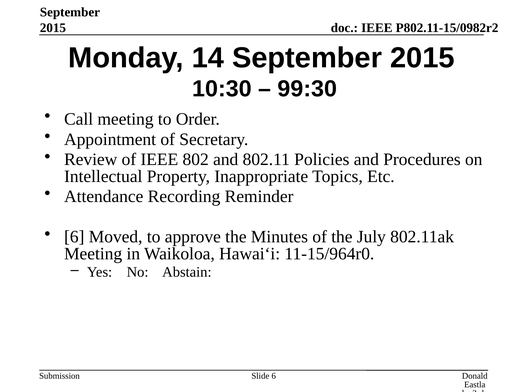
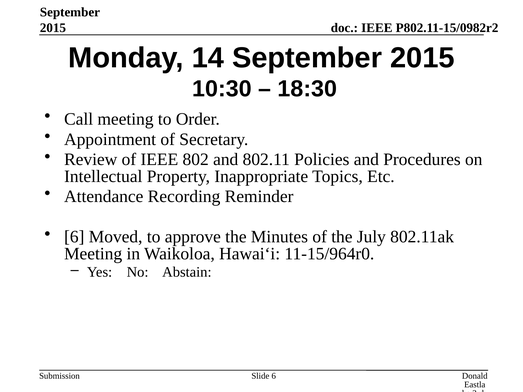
99:30: 99:30 -> 18:30
